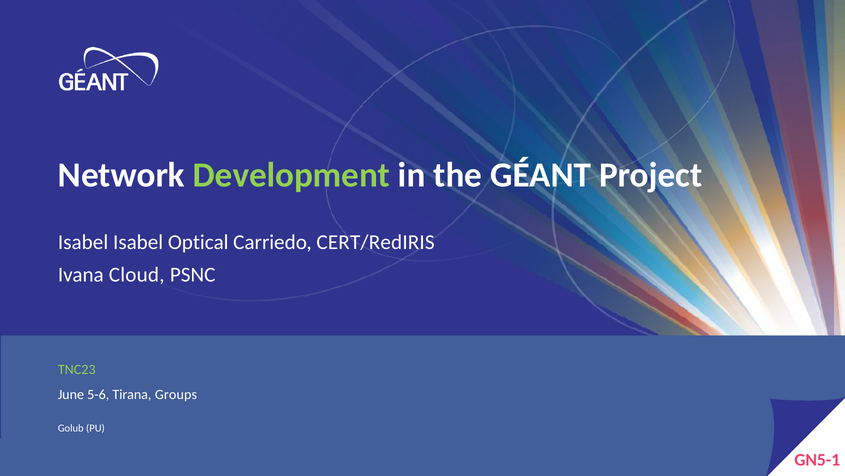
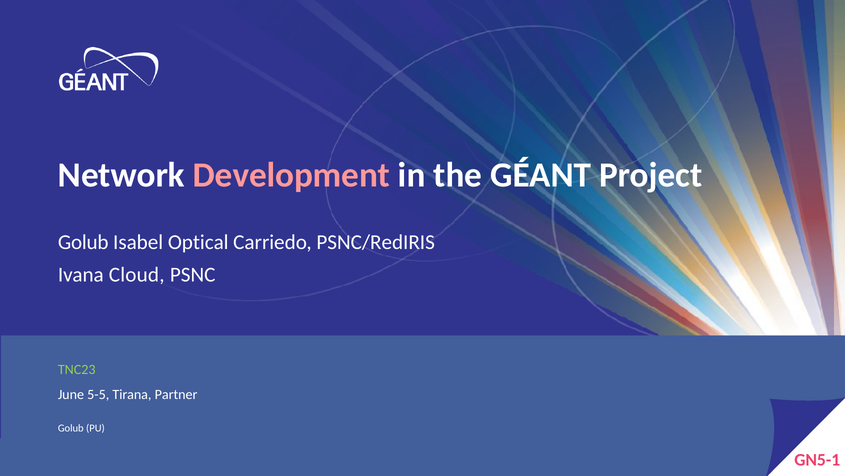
Development colour: light green -> pink
Isabel at (83, 242): Isabel -> Golub
CERT/RedIRIS: CERT/RedIRIS -> PSNC/RedIRIS
5-6: 5-6 -> 5-5
Groups: Groups -> Partner
